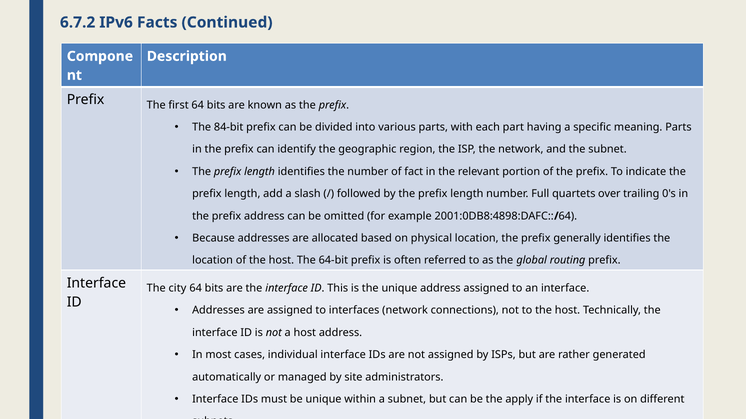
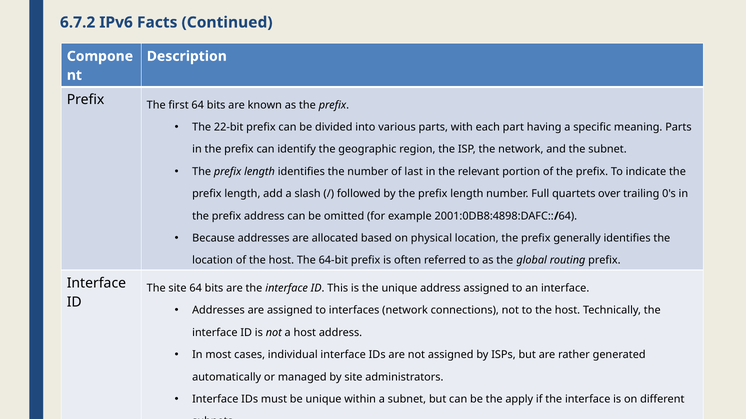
84-bit: 84-bit -> 22-bit
fact: fact -> last
The city: city -> site
